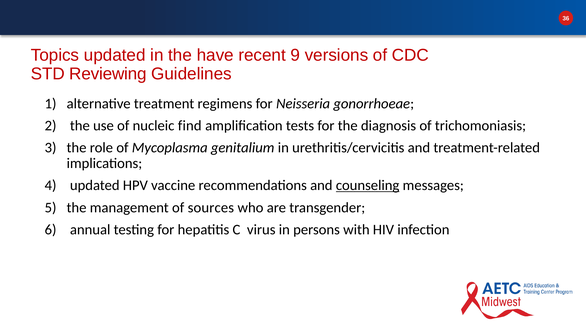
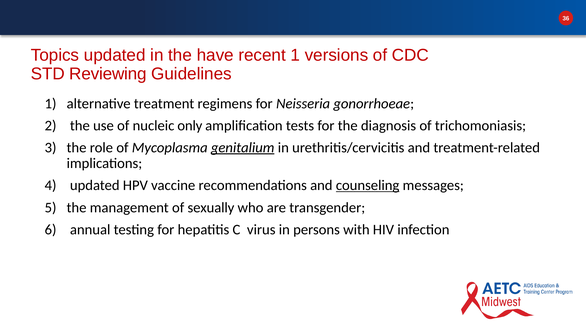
recent 9: 9 -> 1
find: find -> only
genitalium underline: none -> present
sources: sources -> sexually
